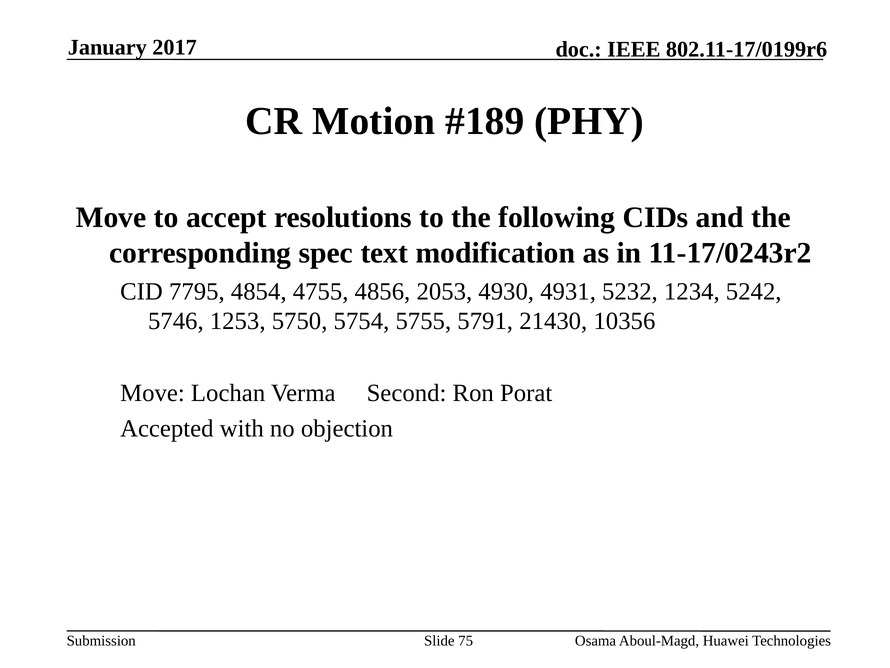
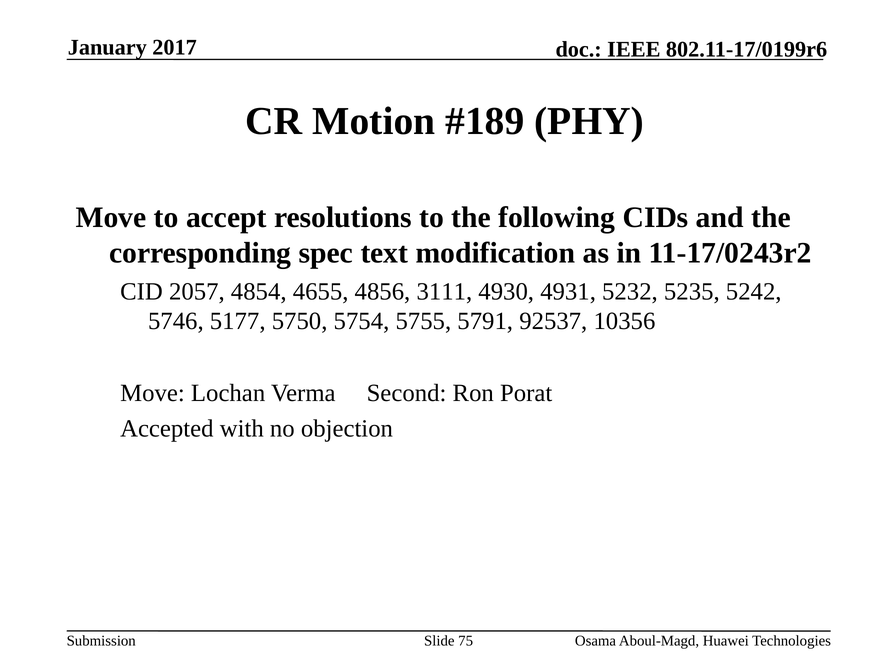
7795: 7795 -> 2057
4755: 4755 -> 4655
2053: 2053 -> 3111
1234: 1234 -> 5235
1253: 1253 -> 5177
21430: 21430 -> 92537
